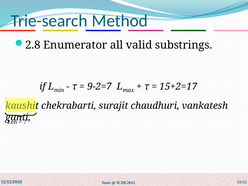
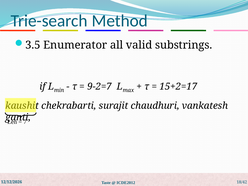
2.8: 2.8 -> 3.5
